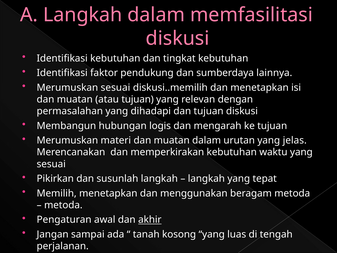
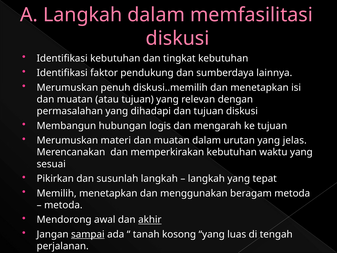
Merumuskan sesuai: sesuai -> penuh
Pengaturan: Pengaturan -> Mendorong
sampai underline: none -> present
